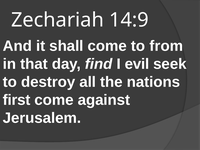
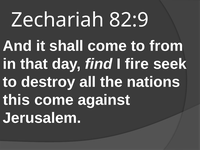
14:9: 14:9 -> 82:9
evil: evil -> fire
first: first -> this
